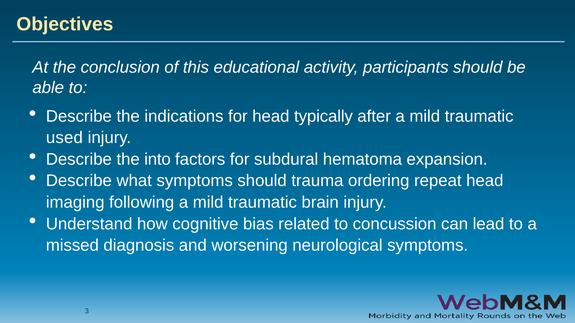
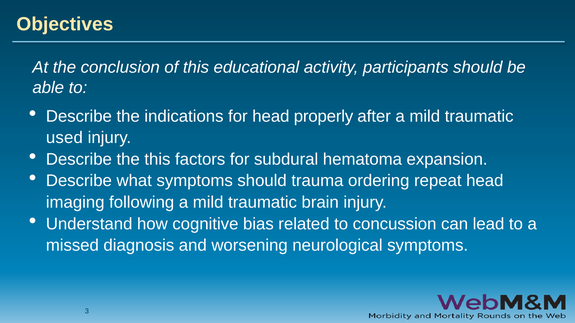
typically: typically -> properly
the into: into -> this
